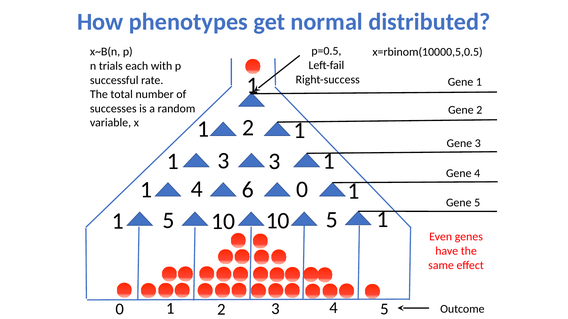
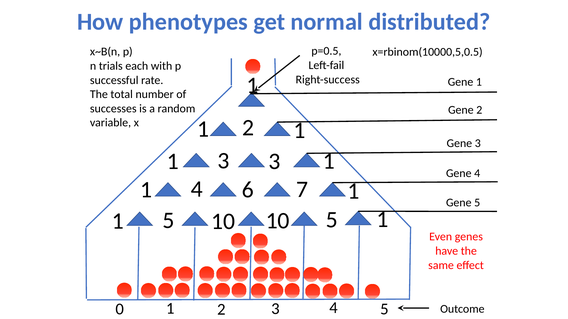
4 0: 0 -> 7
